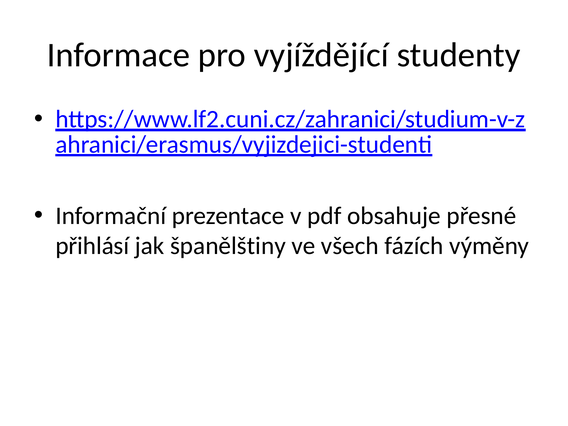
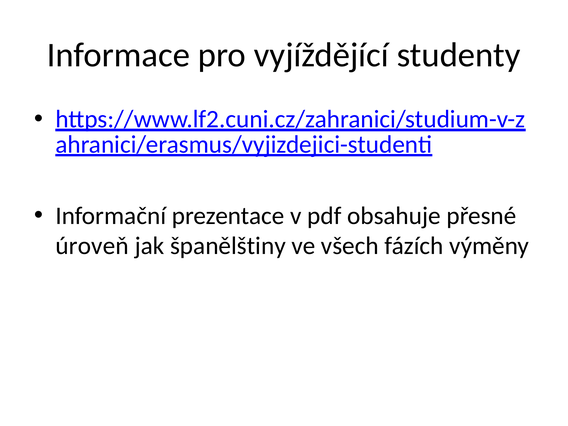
přihlásí: přihlásí -> úroveň
